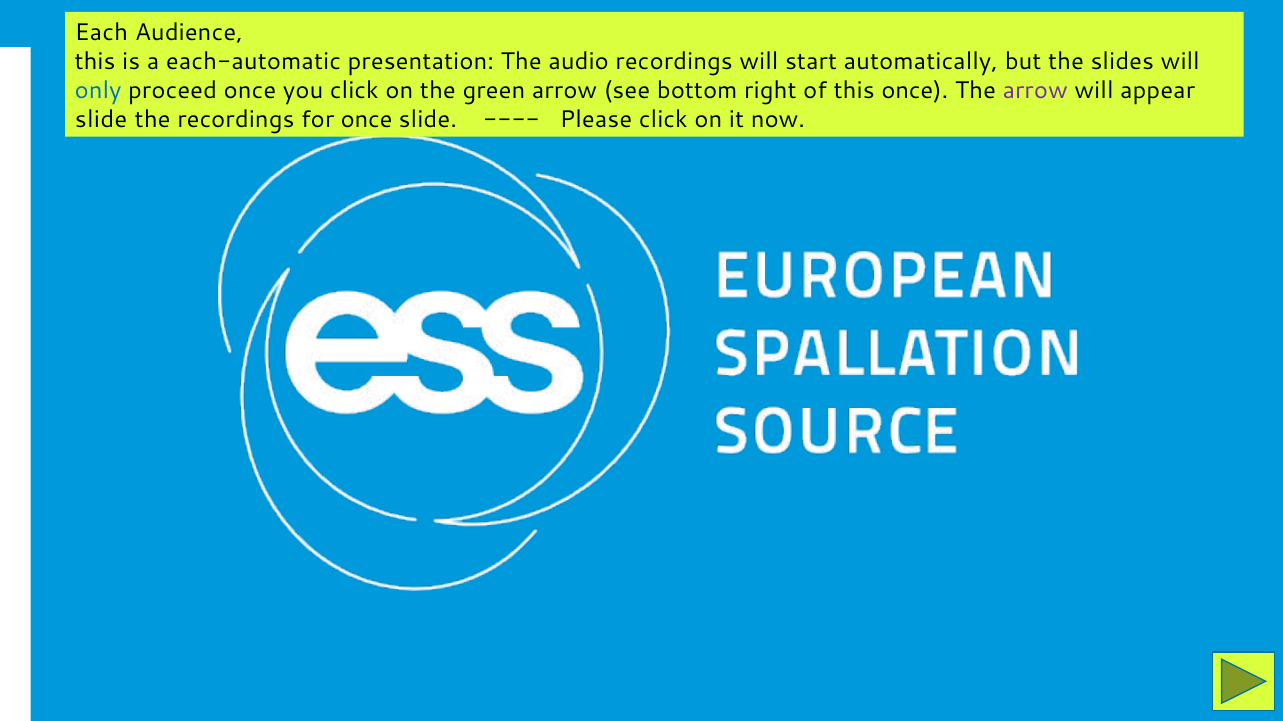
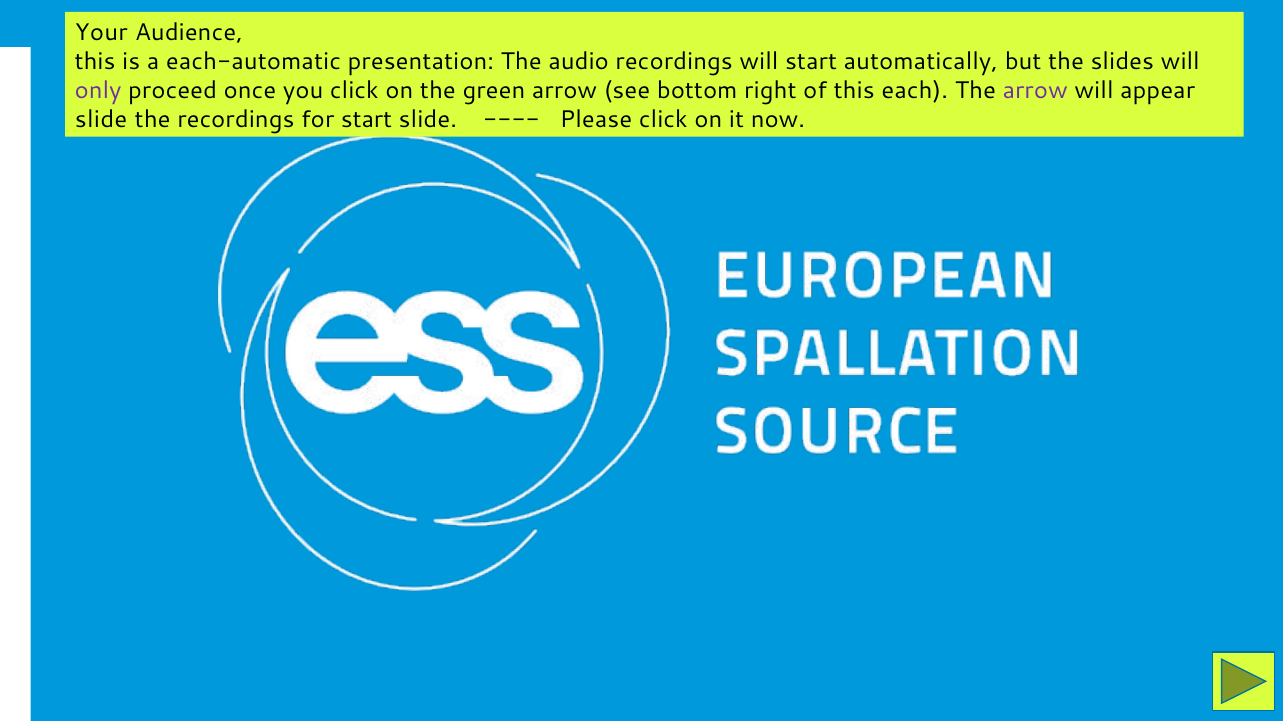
Each: Each -> Your
only colour: blue -> purple
this once: once -> each
for once: once -> start
